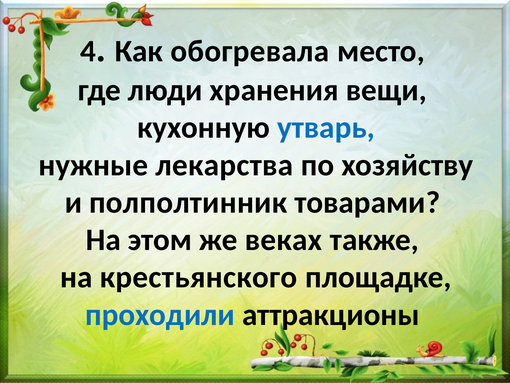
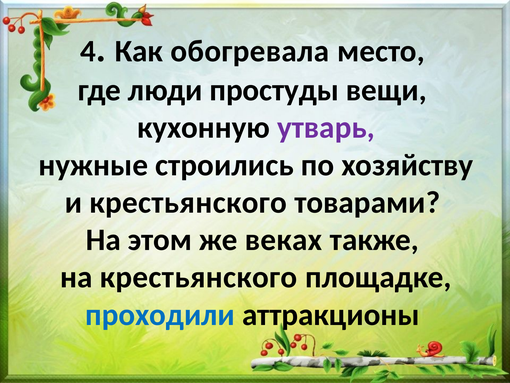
хранения: хранения -> простуды
утварь colour: blue -> purple
лекарства: лекарства -> строились
и полполтинник: полполтинник -> крестьянского
